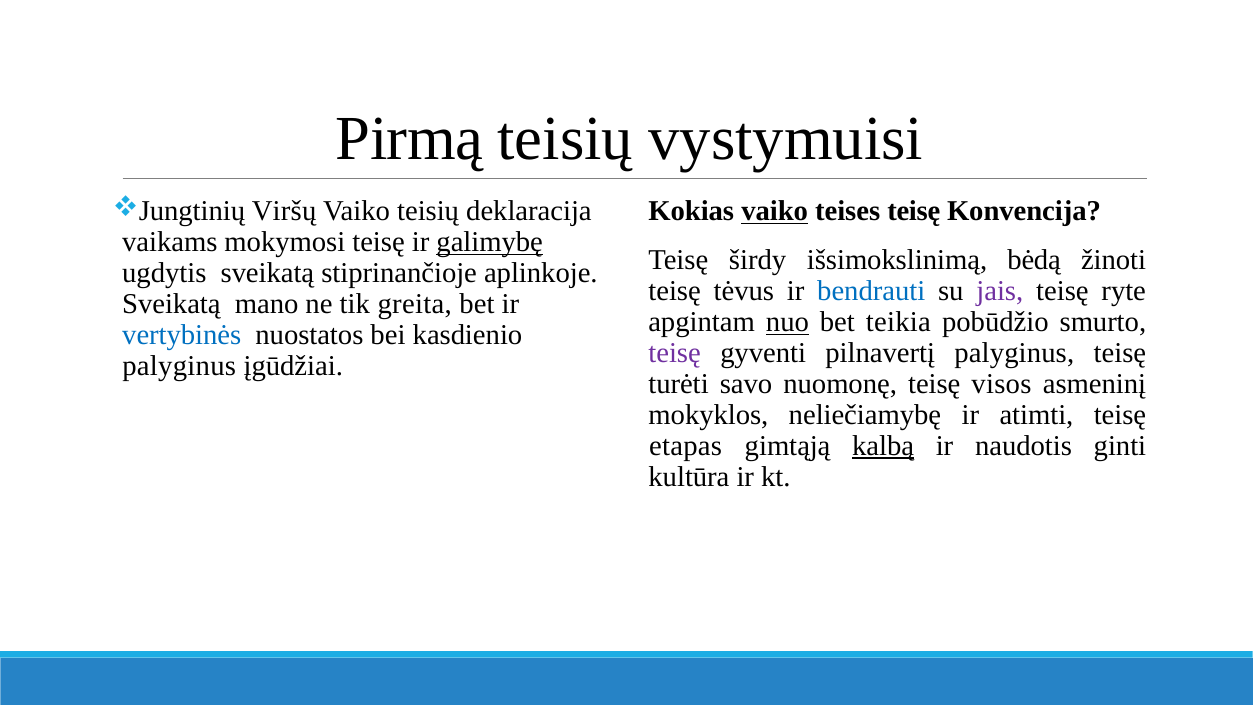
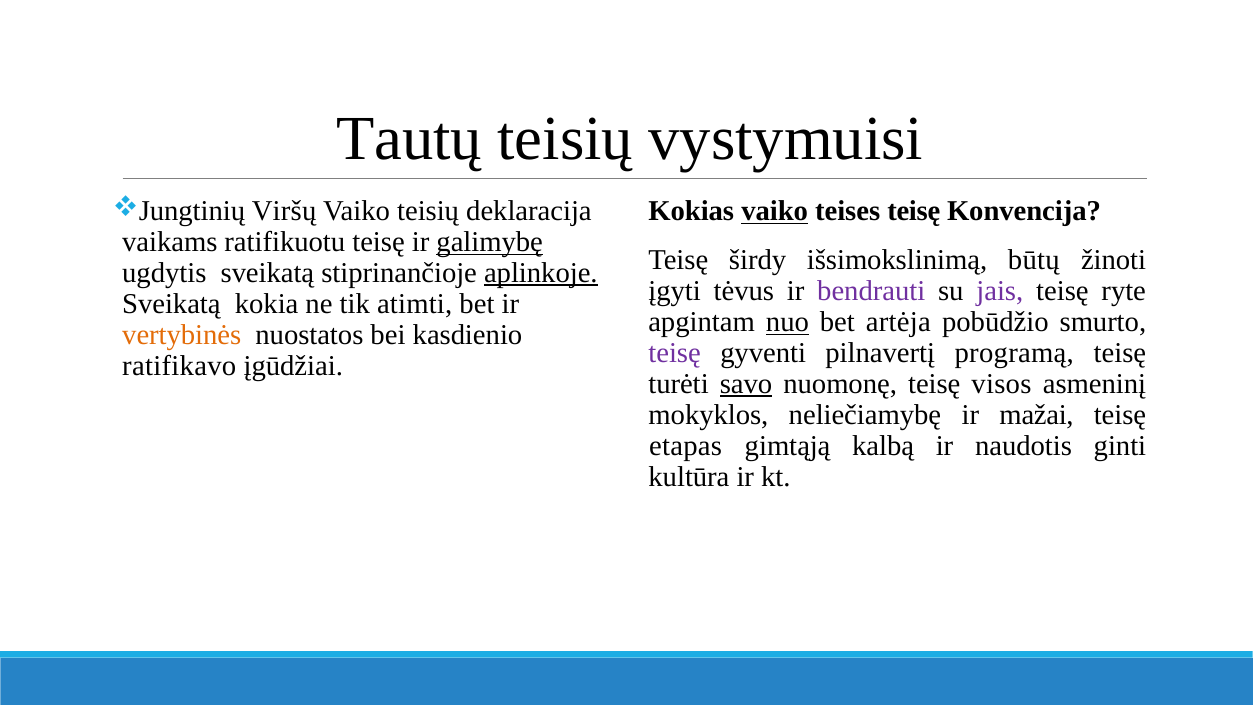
Pirmą: Pirmą -> Tautų
mokymosi: mokymosi -> ratifikuotu
bėdą: bėdą -> būtų
aplinkoje underline: none -> present
teisę at (675, 291): teisę -> įgyti
bendrauti colour: blue -> purple
mano: mano -> kokia
greita: greita -> atimti
teikia: teikia -> artėja
vertybinės colour: blue -> orange
pilnavertį palyginus: palyginus -> programą
palyginus at (179, 366): palyginus -> ratifikavo
savo underline: none -> present
atimti: atimti -> mažai
kalbą underline: present -> none
